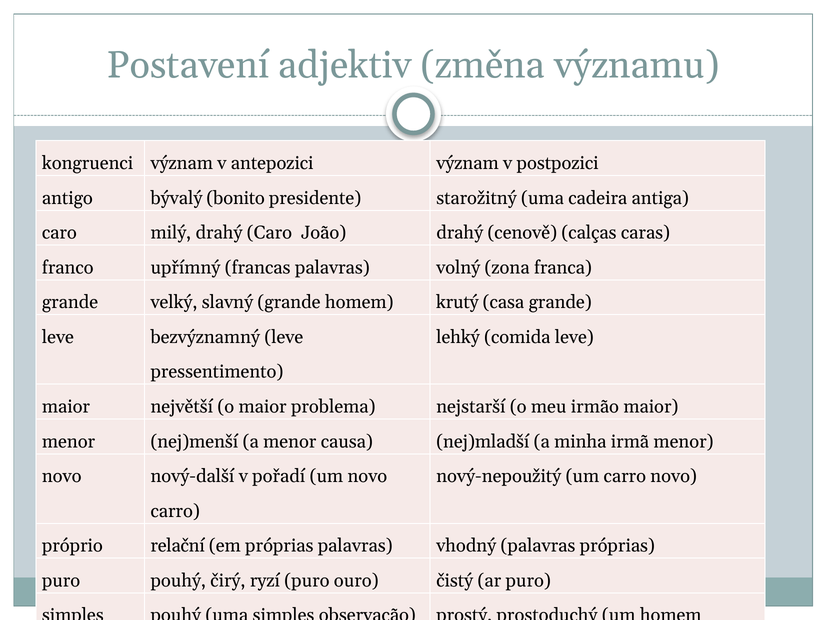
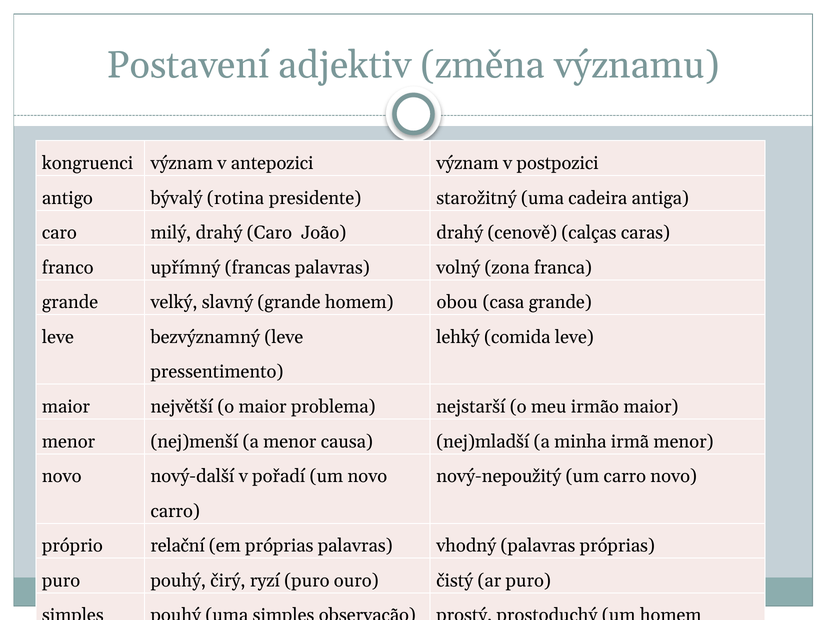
bonito: bonito -> rotina
krutý: krutý -> obou
